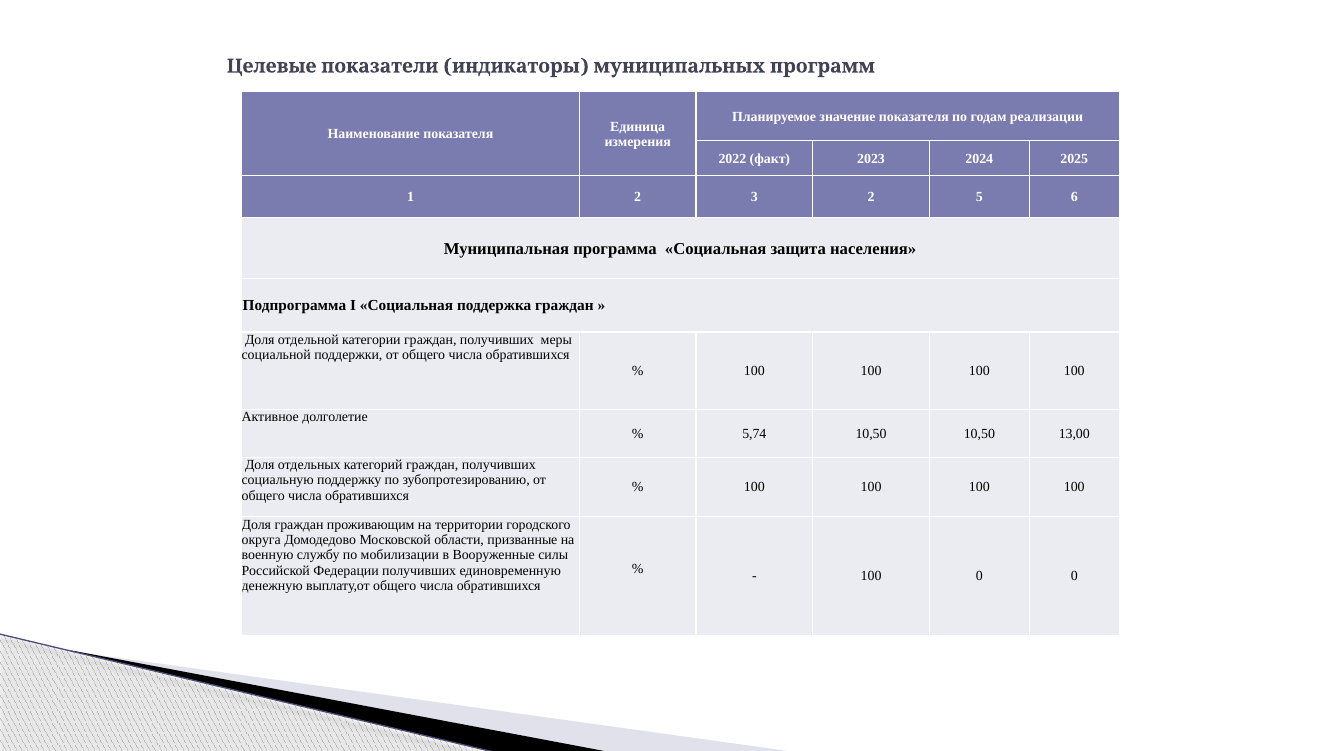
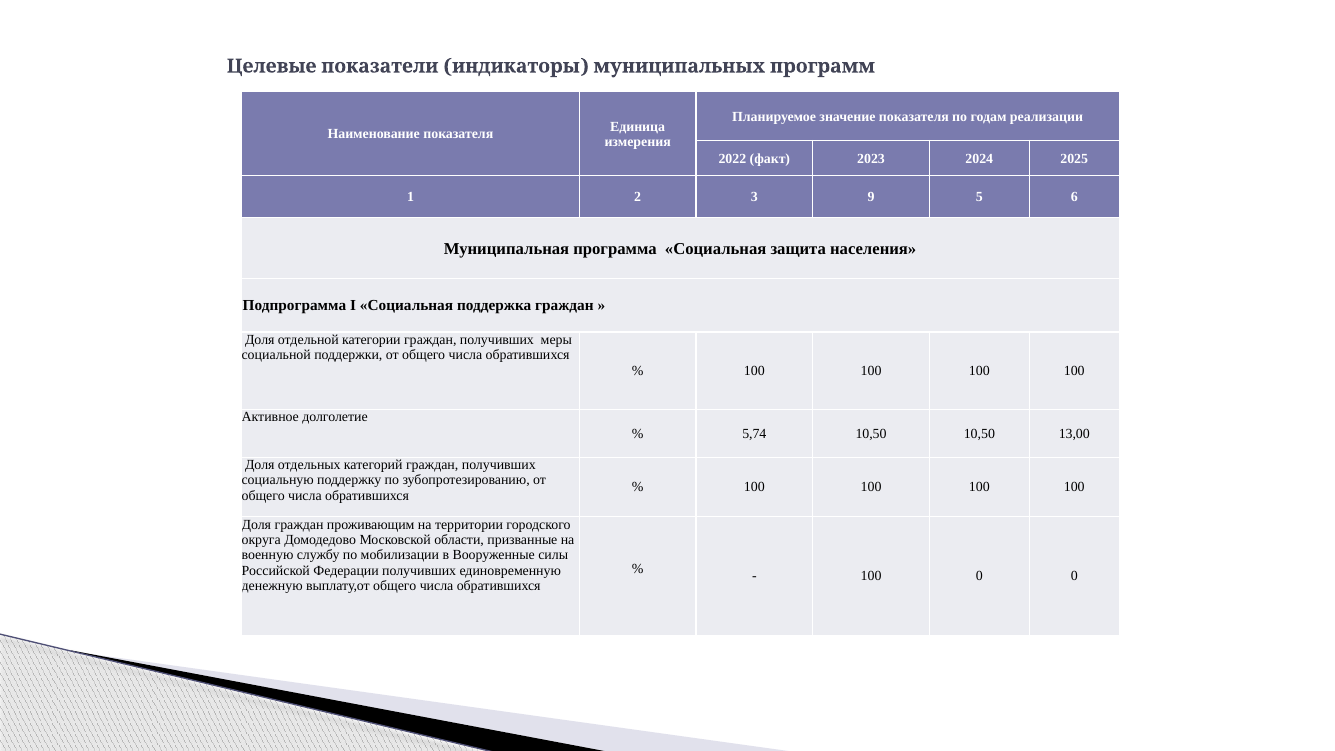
3 2: 2 -> 9
